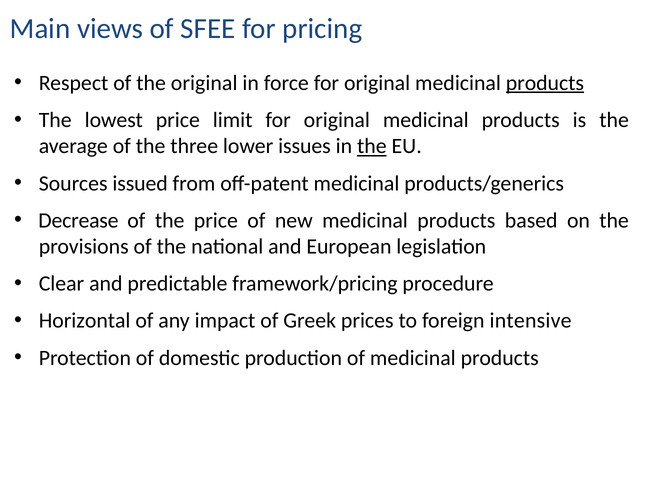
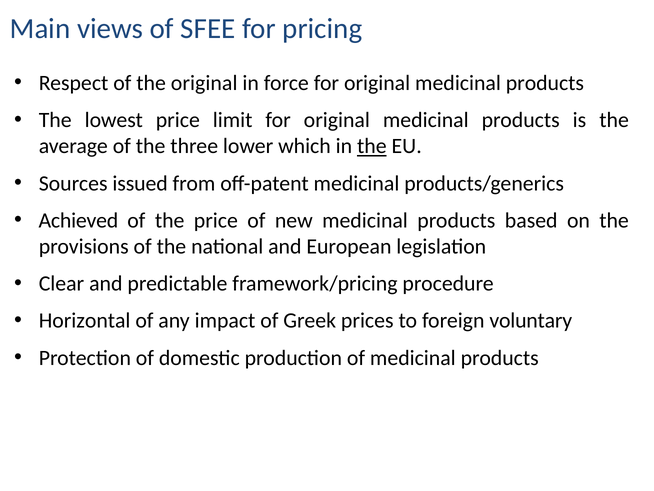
products at (545, 83) underline: present -> none
issues: issues -> which
Decrease: Decrease -> Achieved
intensive: intensive -> voluntary
